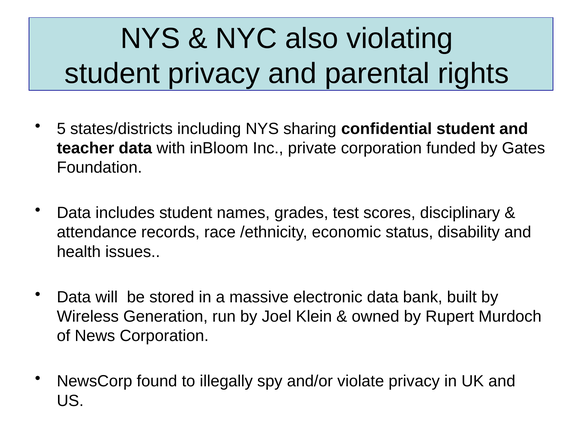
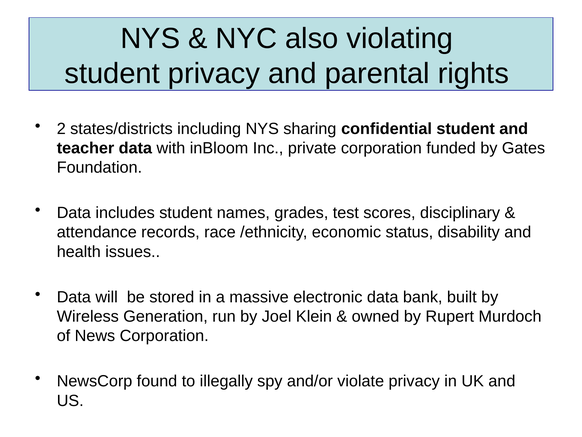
5: 5 -> 2
